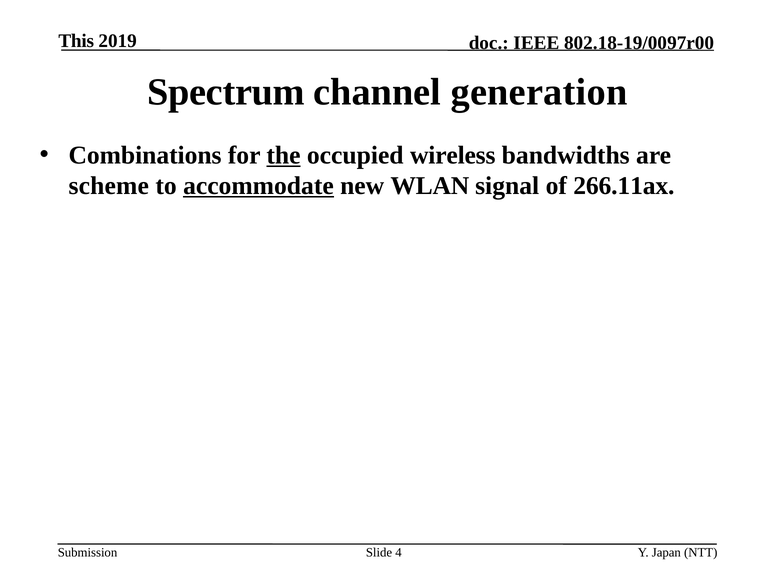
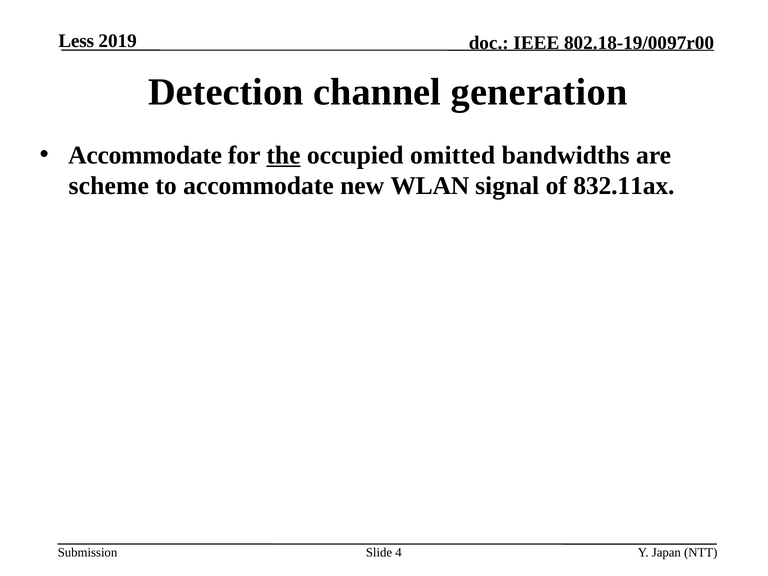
This: This -> Less
Spectrum: Spectrum -> Detection
Combinations at (145, 155): Combinations -> Accommodate
wireless: wireless -> omitted
accommodate at (258, 186) underline: present -> none
266.11ax: 266.11ax -> 832.11ax
